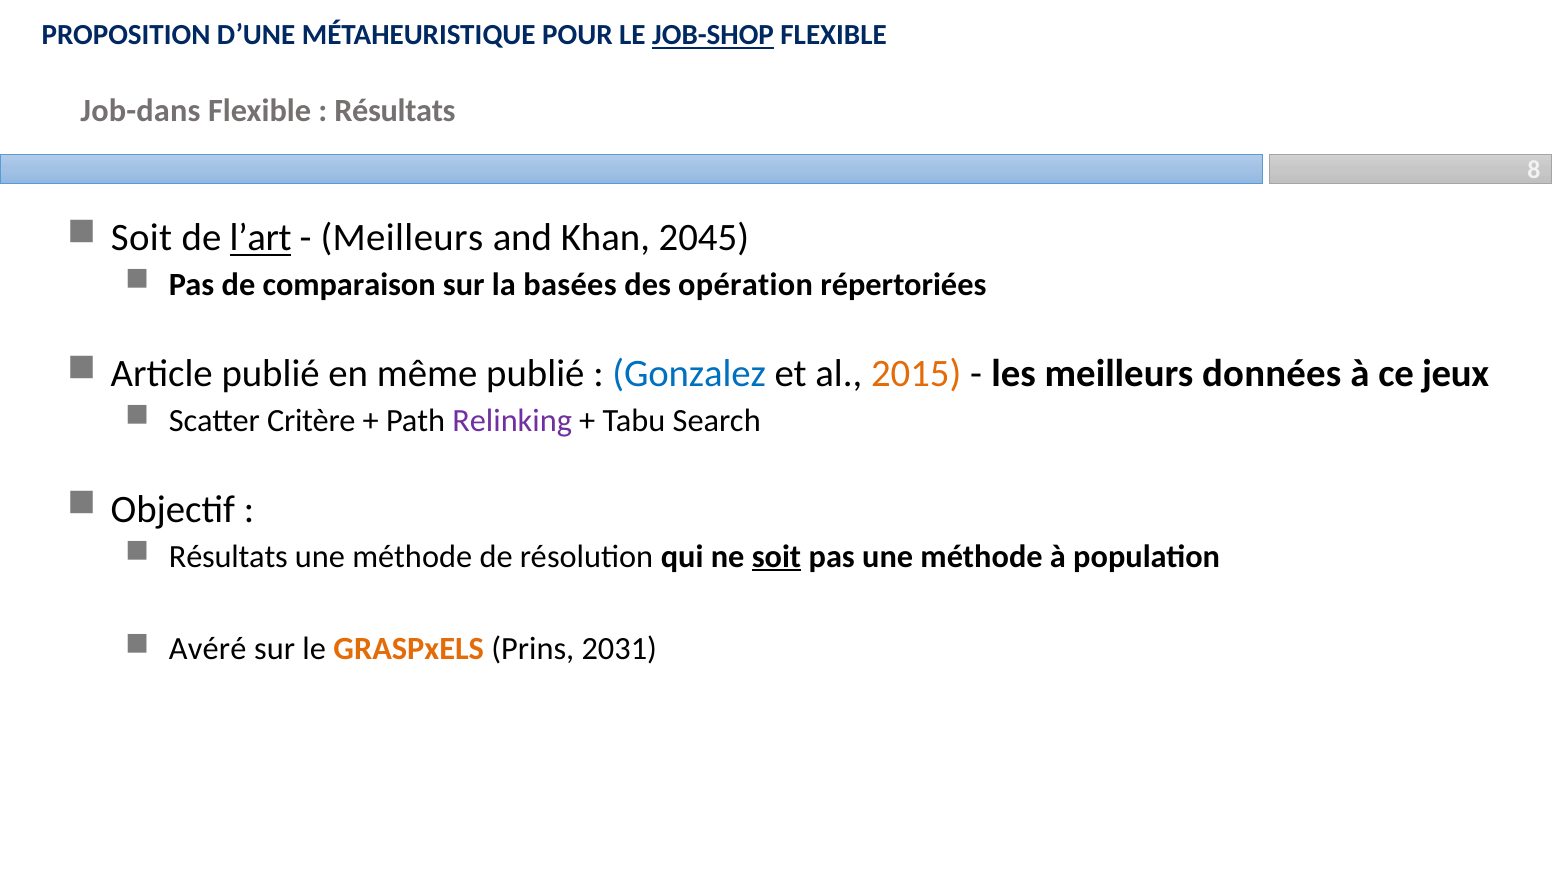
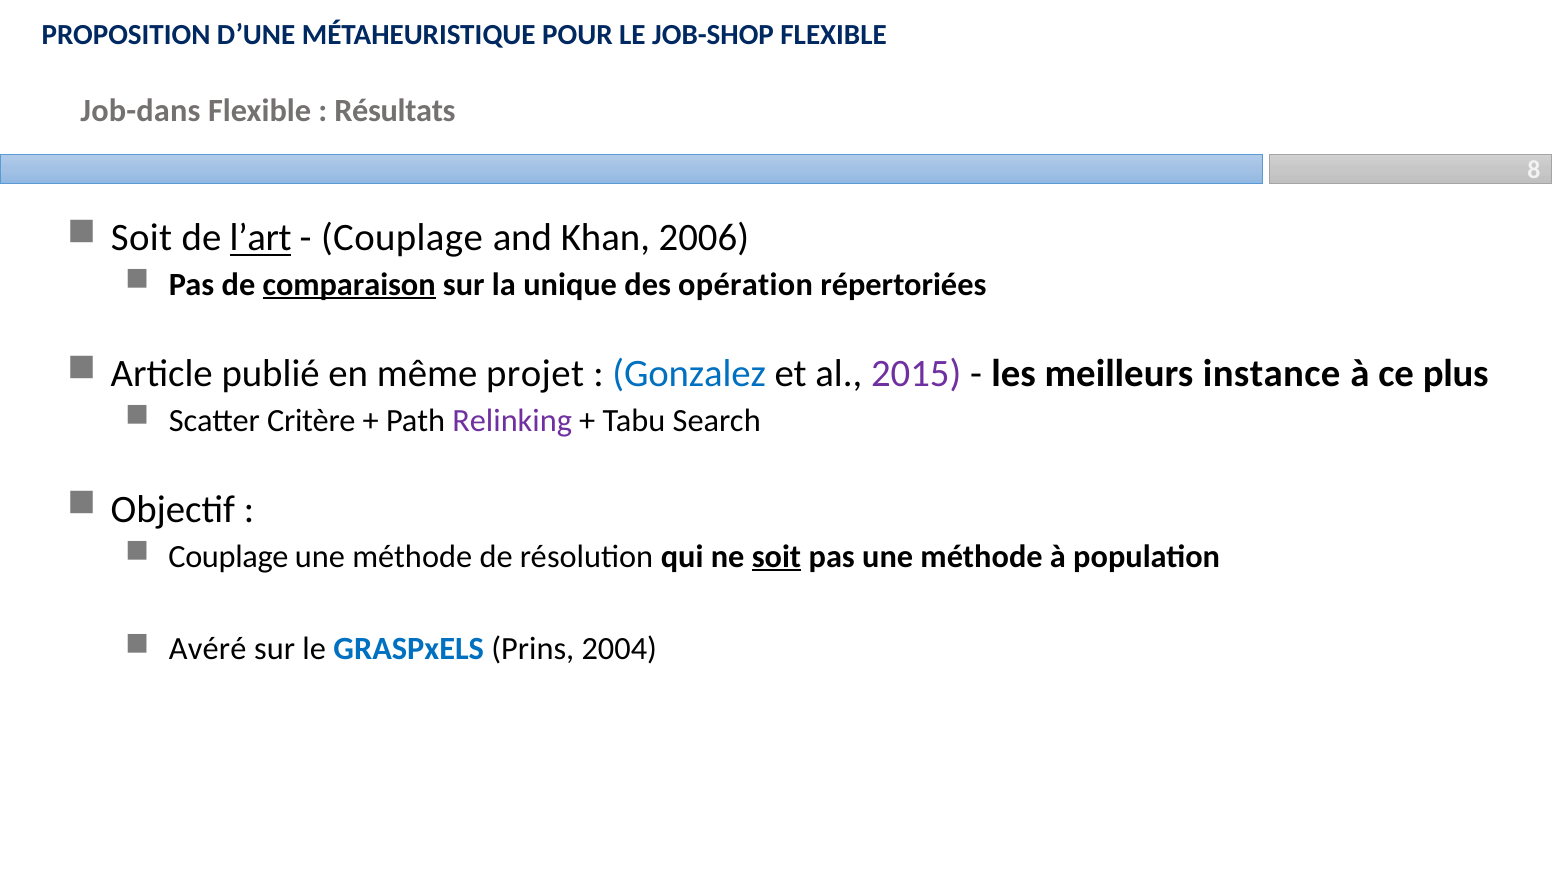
JOB-SHOP underline: present -> none
Meilleurs at (402, 238): Meilleurs -> Couplage
2045: 2045 -> 2006
comparaison underline: none -> present
basées: basées -> unique
même publié: publié -> projet
2015 colour: orange -> purple
données: données -> instance
jeux: jeux -> plus
Résultats at (228, 556): Résultats -> Couplage
GRASPxELS colour: orange -> blue
2031: 2031 -> 2004
